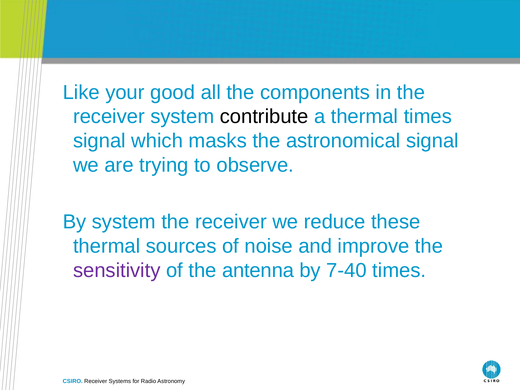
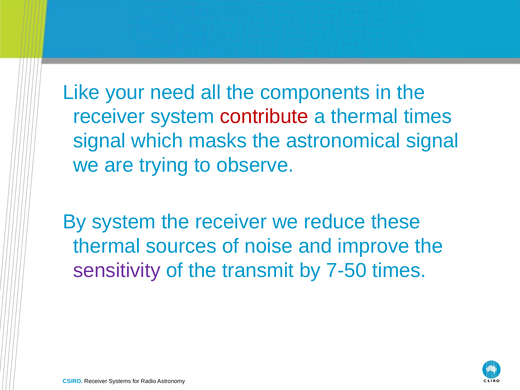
good: good -> need
contribute colour: black -> red
antenna: antenna -> transmit
7-40: 7-40 -> 7-50
